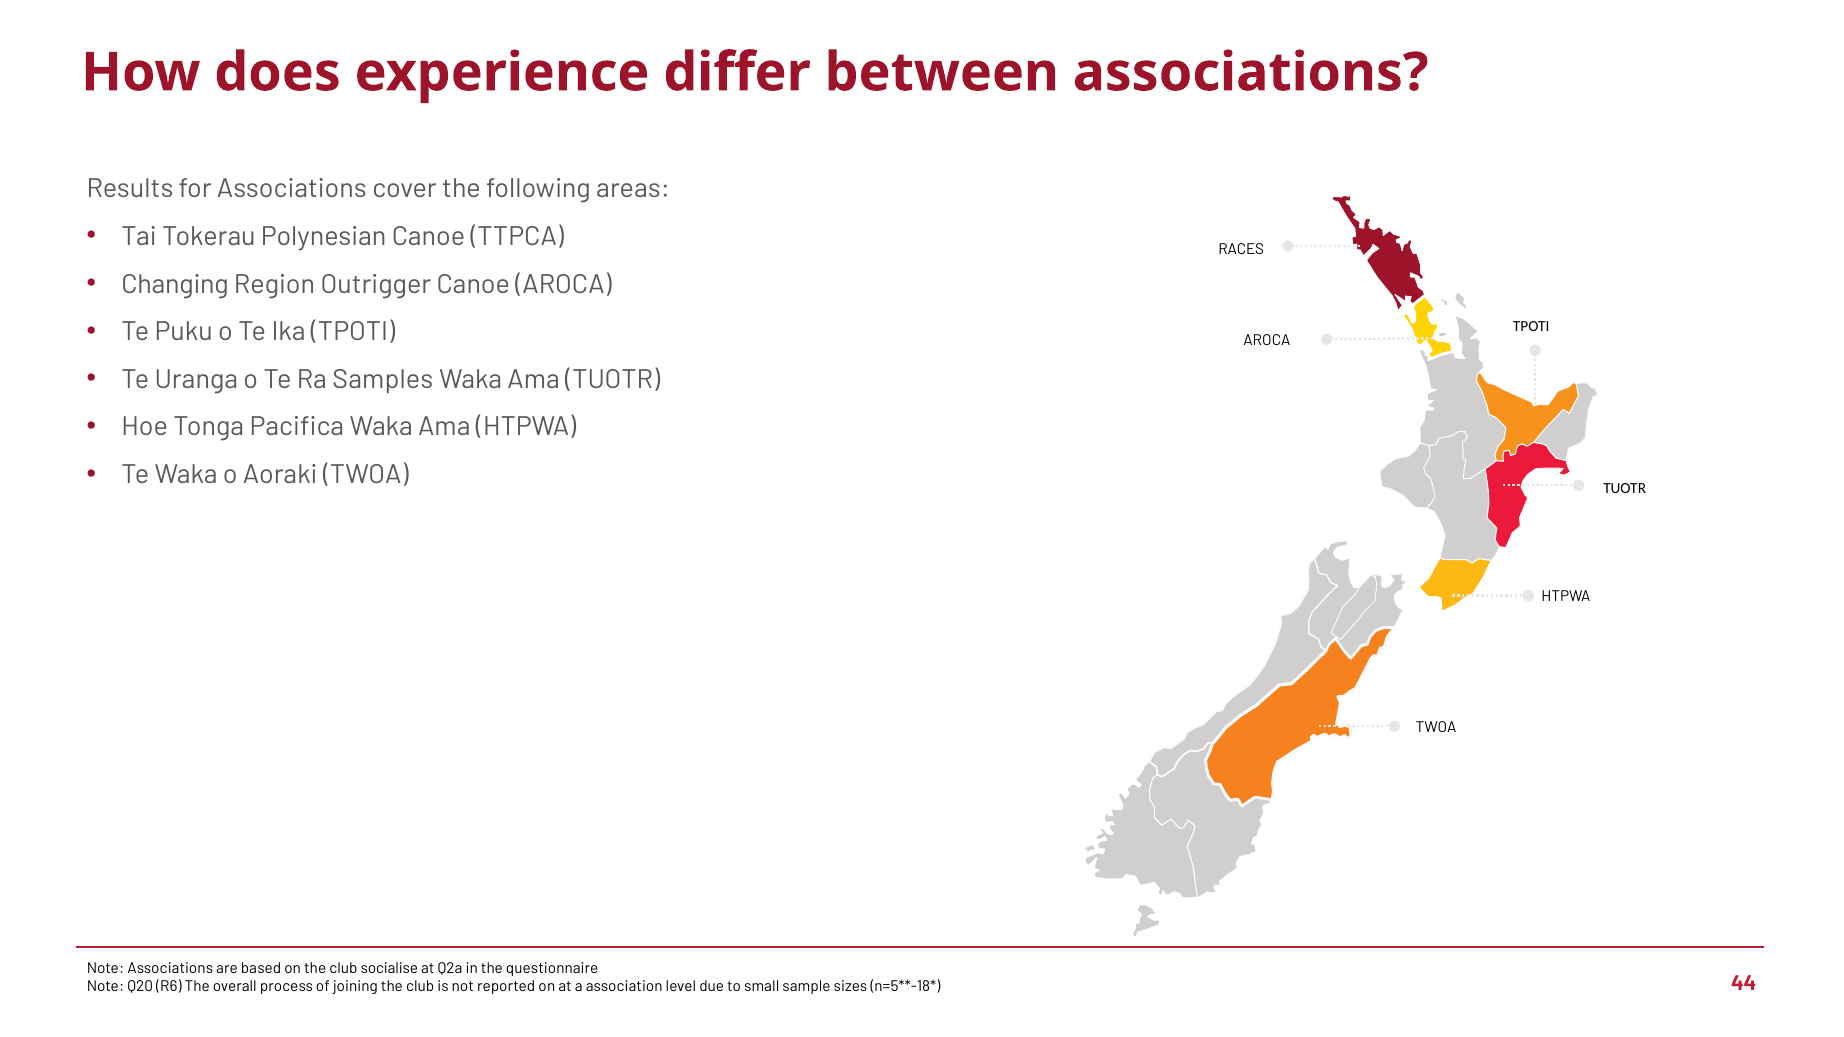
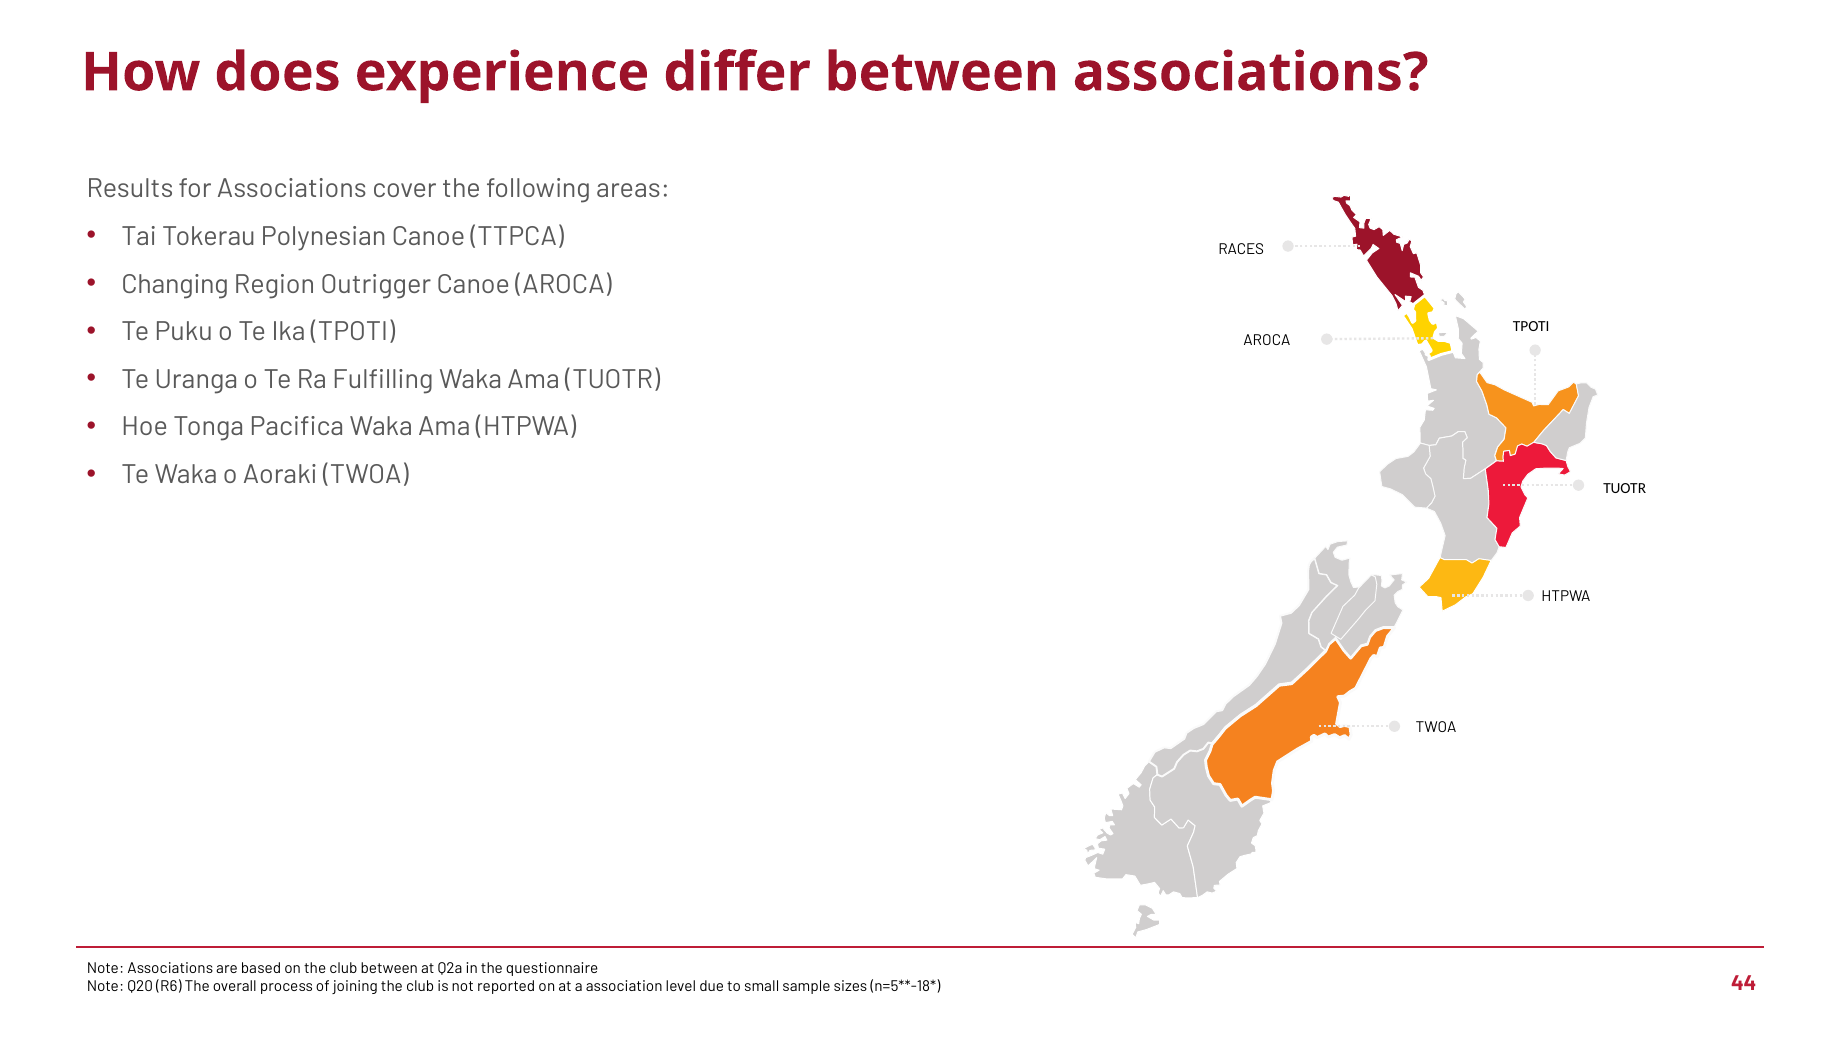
Samples: Samples -> Fulfilling
club socialise: socialise -> between
